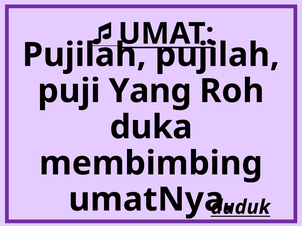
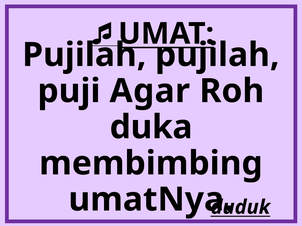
Yang: Yang -> Agar
